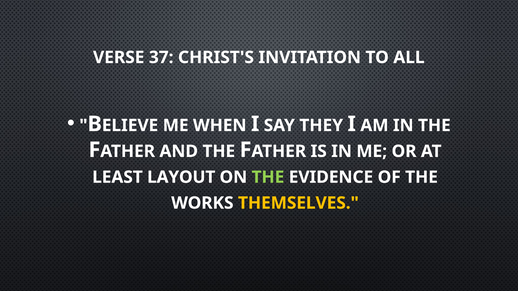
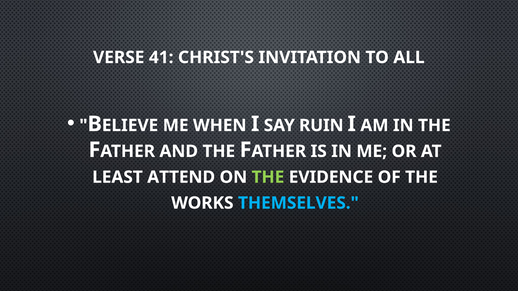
37: 37 -> 41
THEY: THEY -> RUIN
LAYOUT: LAYOUT -> ATTEND
THEMSELVES colour: yellow -> light blue
